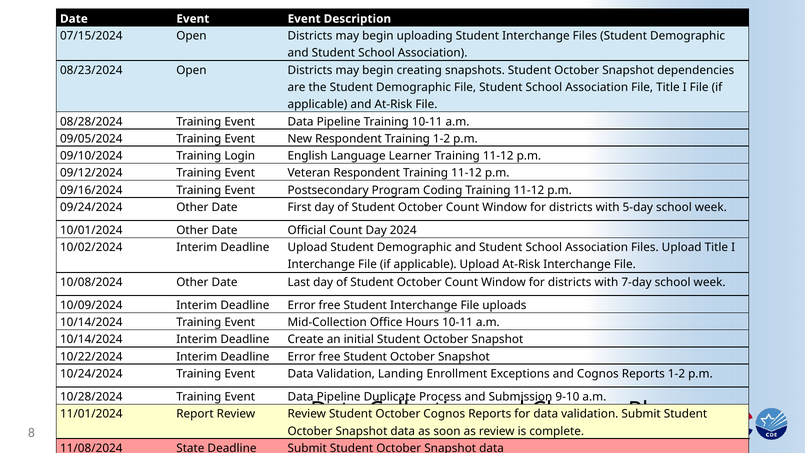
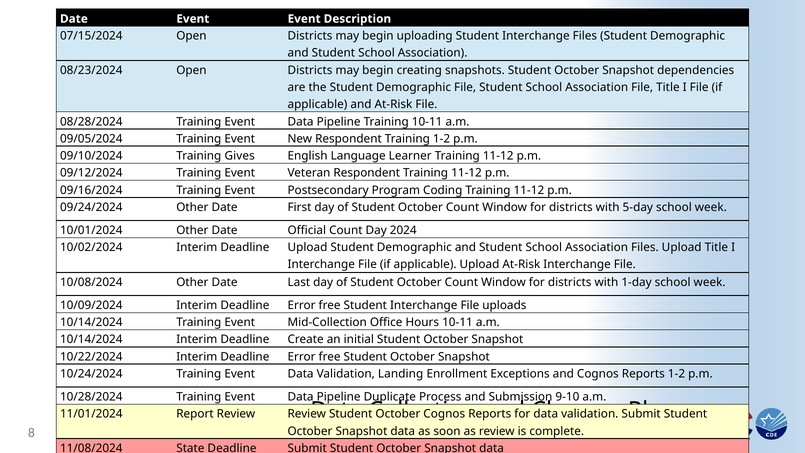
Login: Login -> Gives
7-day: 7-day -> 1-day
